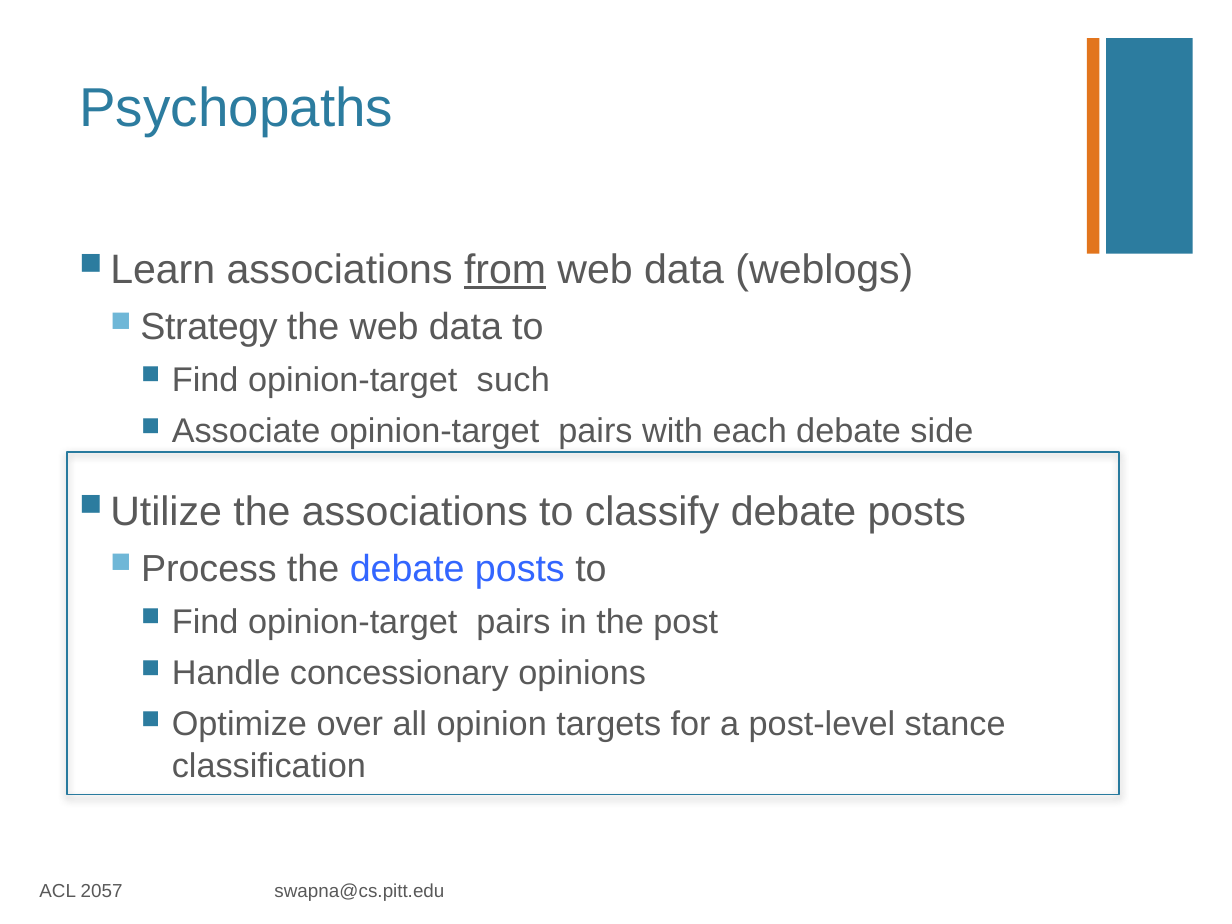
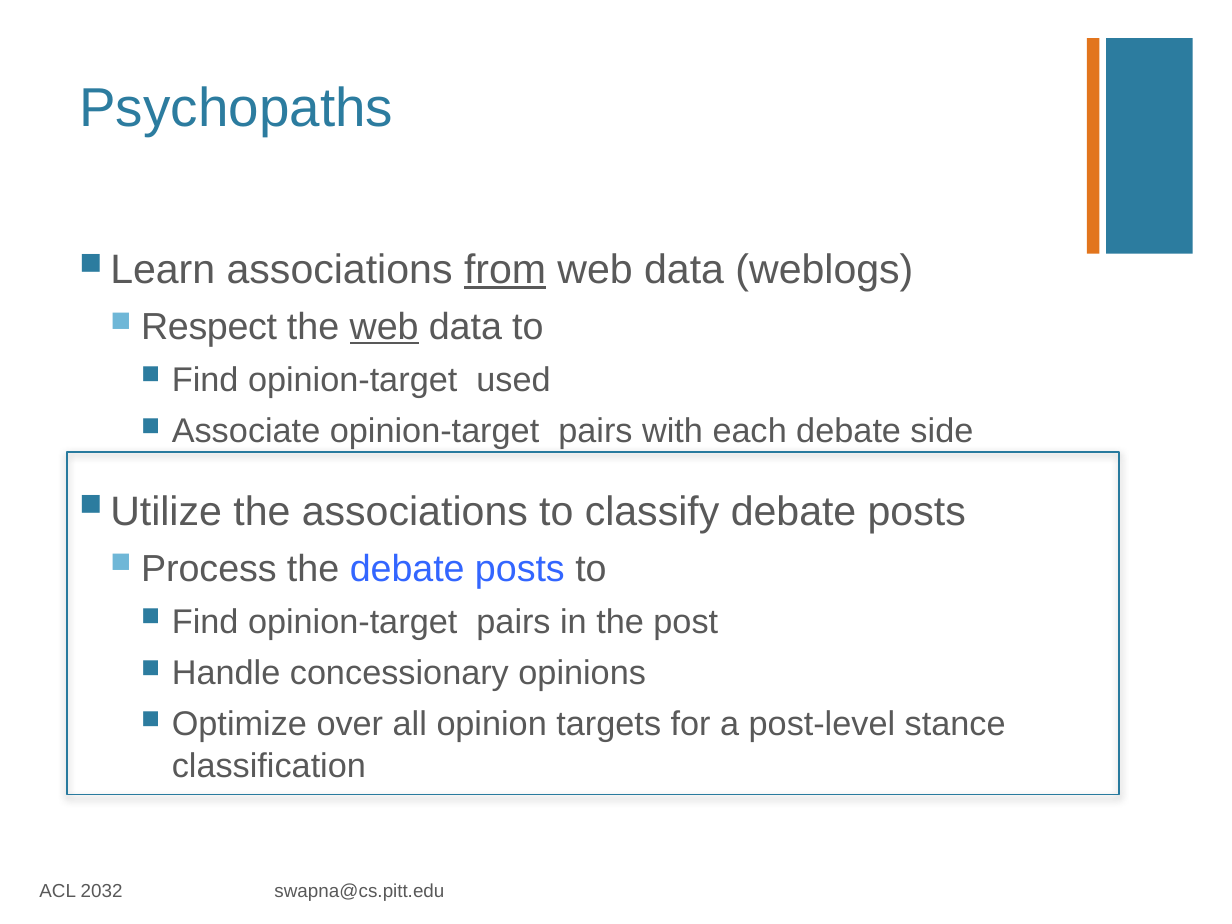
Strategy: Strategy -> Respect
web at (384, 327) underline: none -> present
such: such -> used
2057: 2057 -> 2032
